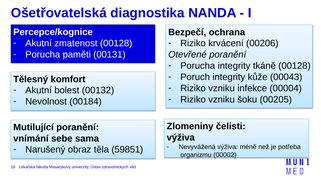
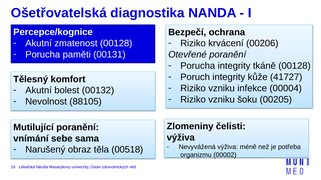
00043: 00043 -> 41727
00184: 00184 -> 88105
59851: 59851 -> 00518
